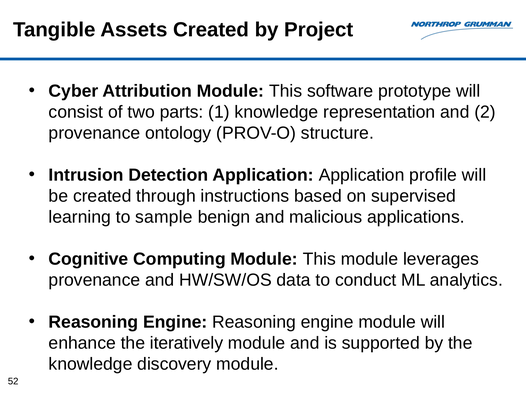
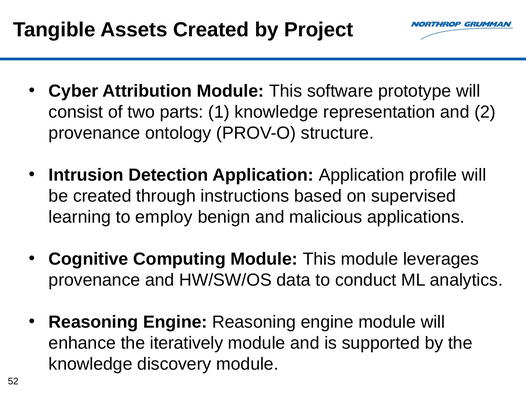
sample: sample -> employ
